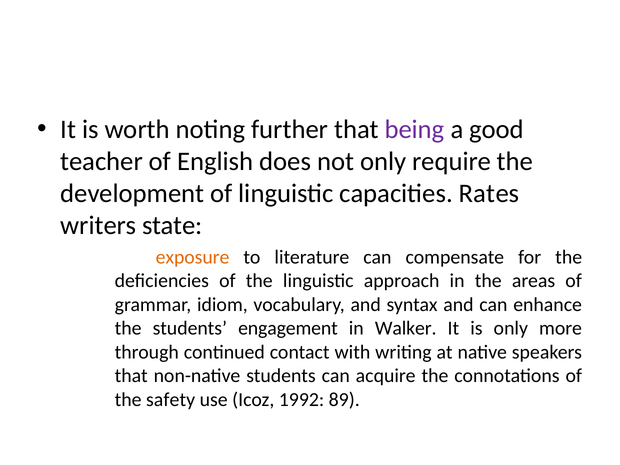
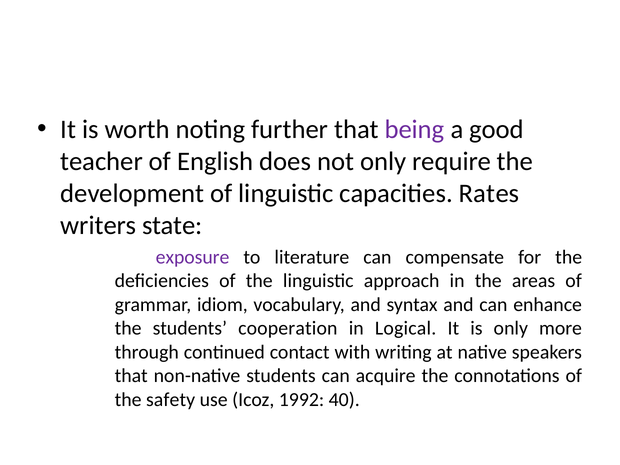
exposure colour: orange -> purple
engagement: engagement -> cooperation
Walker: Walker -> Logical
89: 89 -> 40
